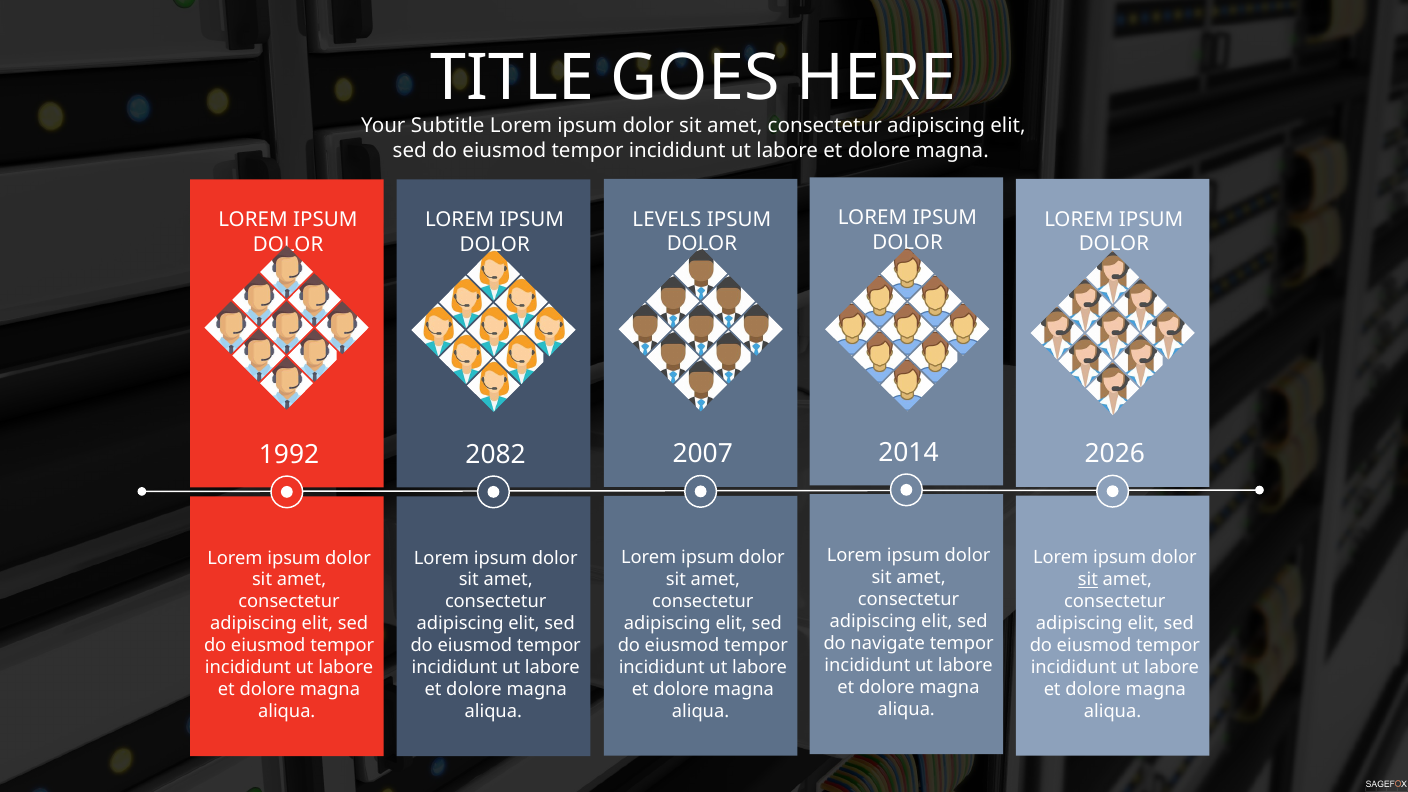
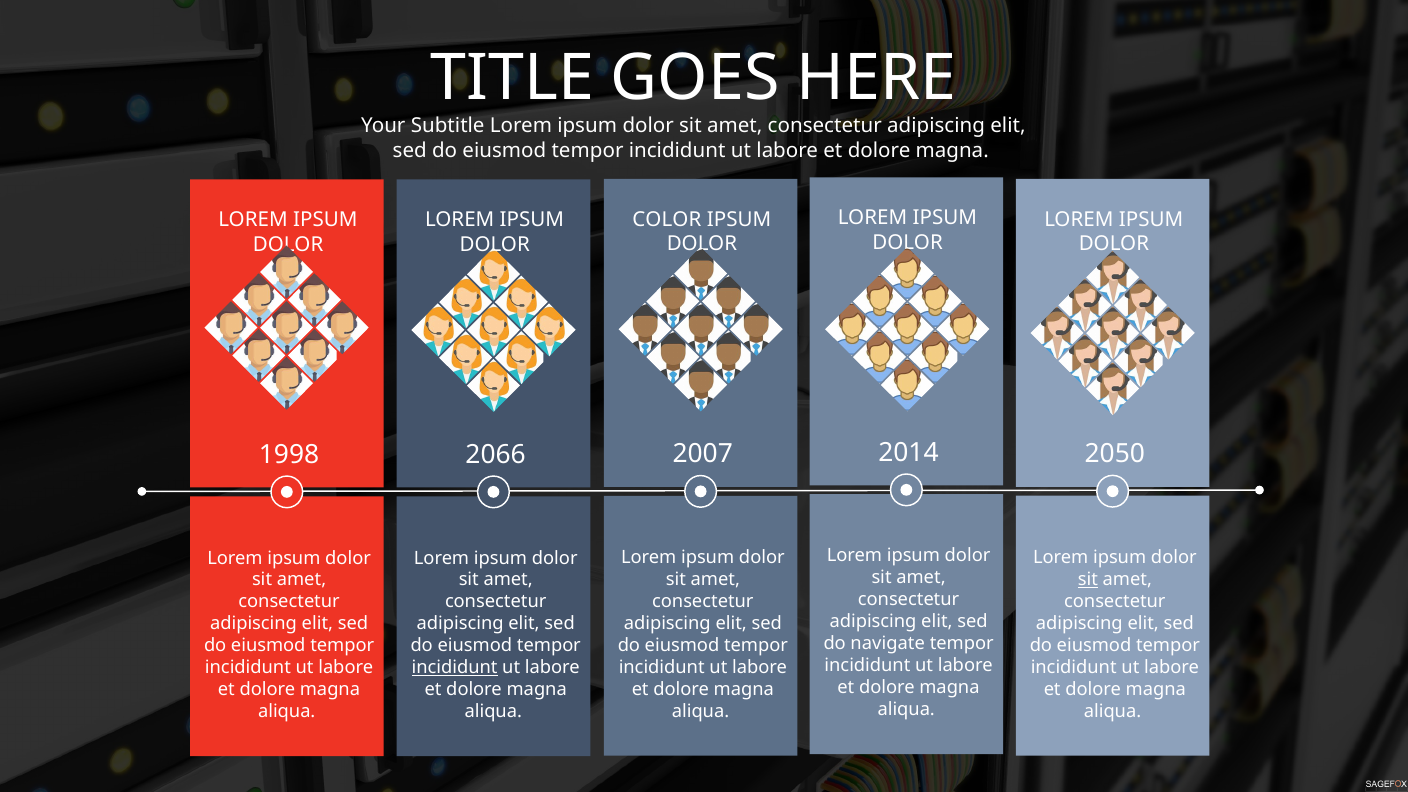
LEVELS: LEVELS -> COLOR
2026: 2026 -> 2050
1992: 1992 -> 1998
2082: 2082 -> 2066
incididunt at (455, 668) underline: none -> present
